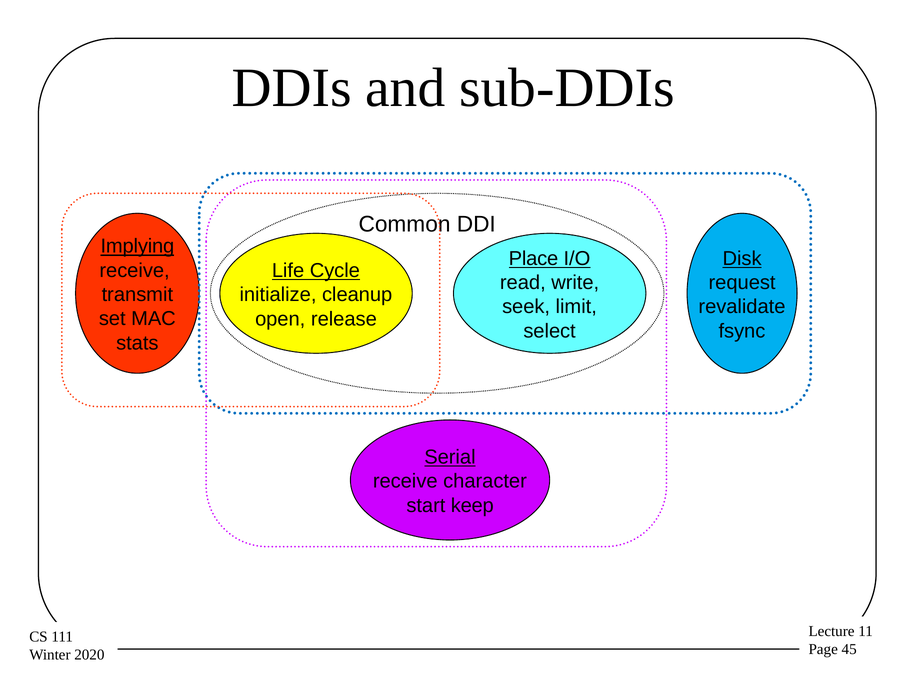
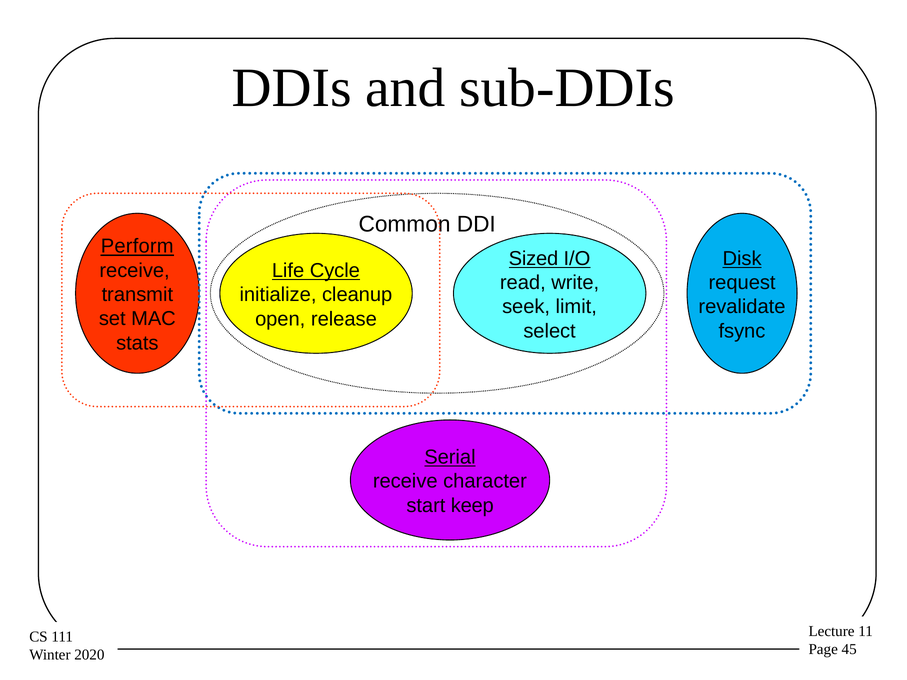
Implying: Implying -> Perform
Place: Place -> Sized
